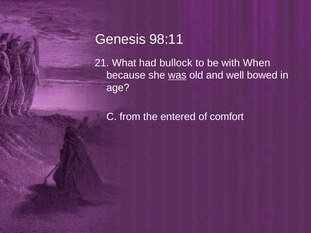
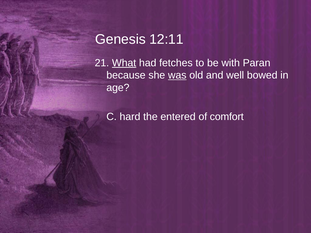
98:11: 98:11 -> 12:11
What underline: none -> present
bullock: bullock -> fetches
When: When -> Paran
from: from -> hard
